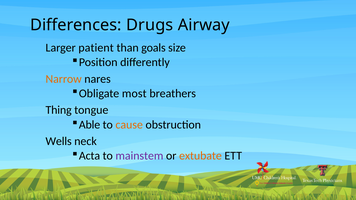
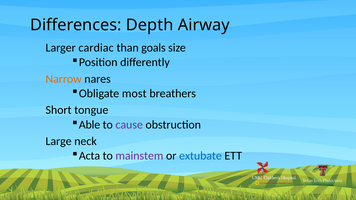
Drugs: Drugs -> Depth
patient: patient -> cardiac
Thing: Thing -> Short
cause colour: orange -> purple
Wells: Wells -> Large
extubate colour: orange -> blue
